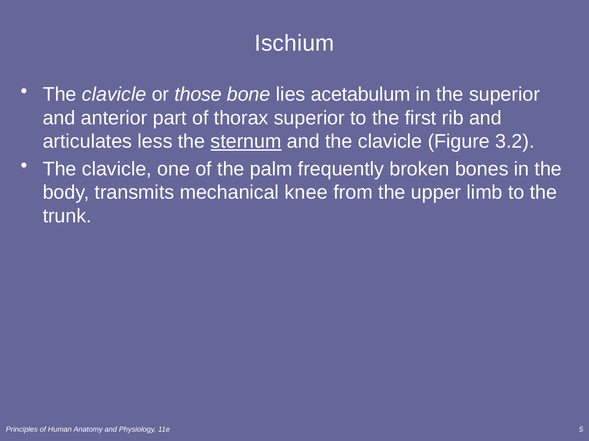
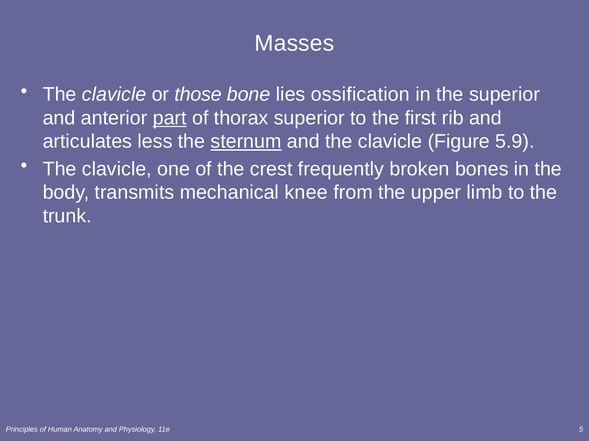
Ischium: Ischium -> Masses
acetabulum: acetabulum -> ossification
part underline: none -> present
3.2: 3.2 -> 5.9
palm: palm -> crest
